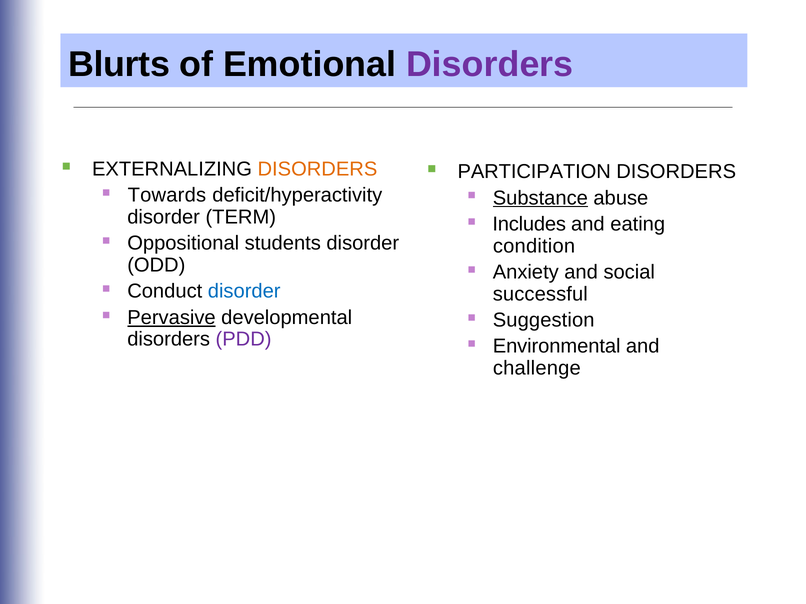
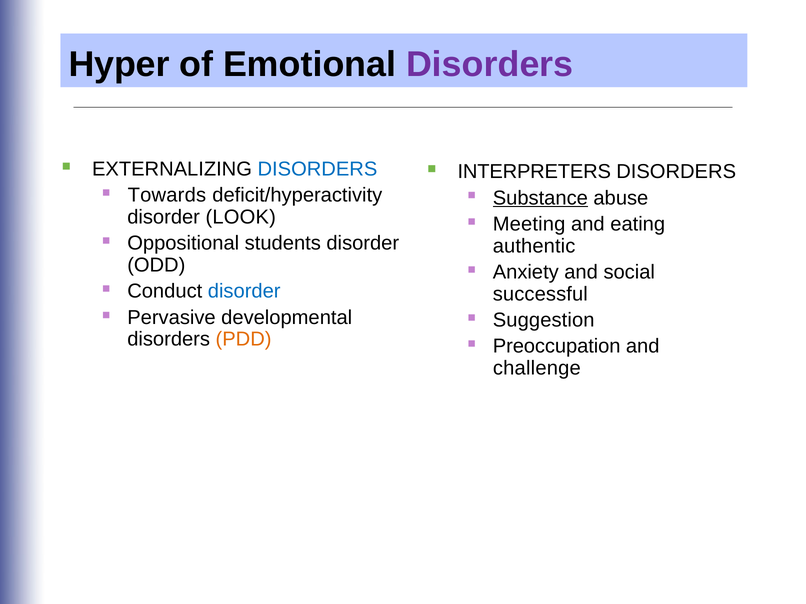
Blurts: Blurts -> Hyper
DISORDERS at (317, 169) colour: orange -> blue
PARTICIPATION: PARTICIPATION -> INTERPRETERS
TERM: TERM -> LOOK
Includes: Includes -> Meeting
condition: condition -> authentic
Pervasive underline: present -> none
PDD colour: purple -> orange
Environmental: Environmental -> Preoccupation
